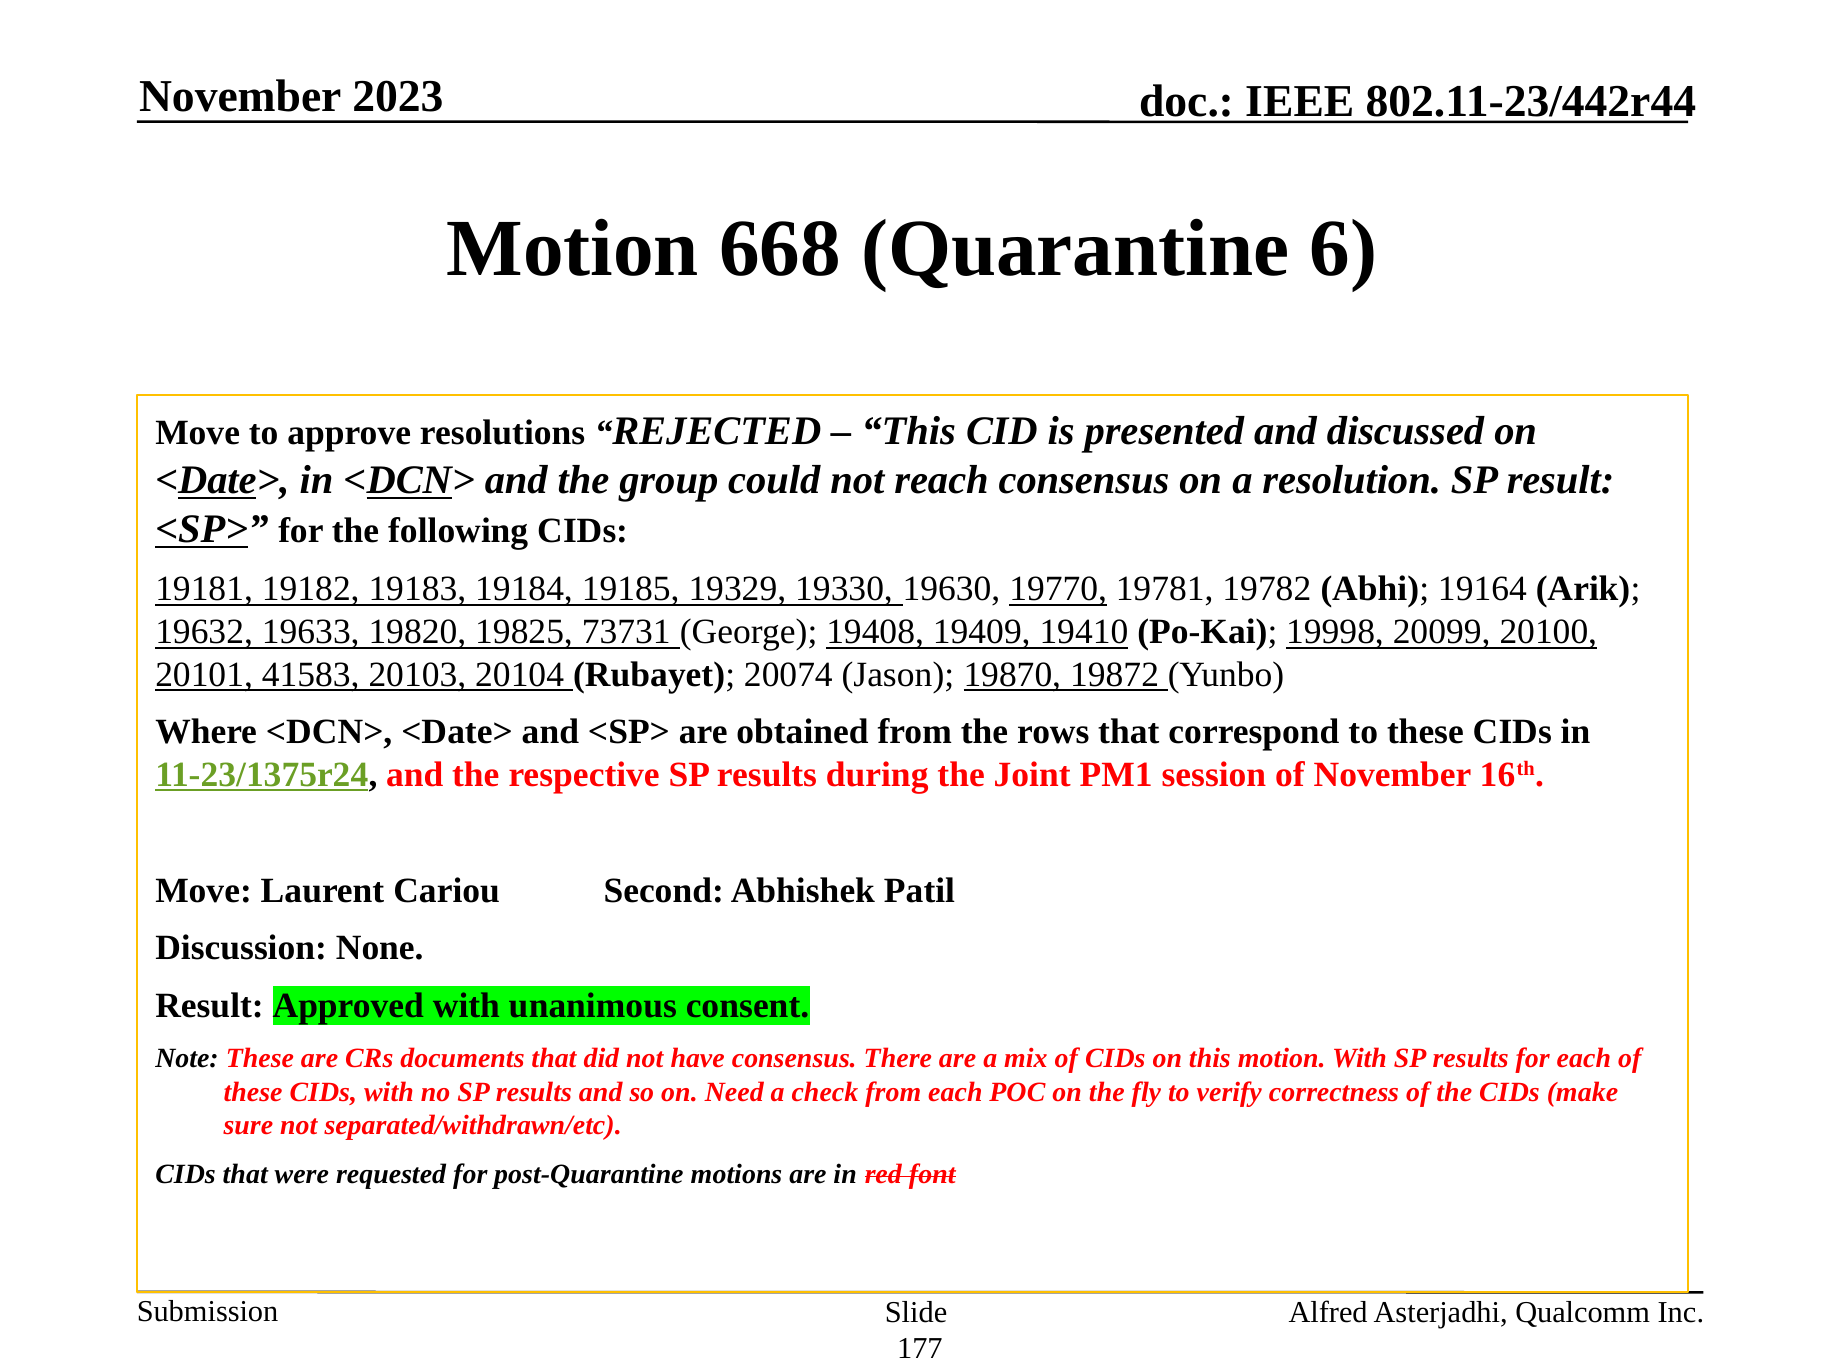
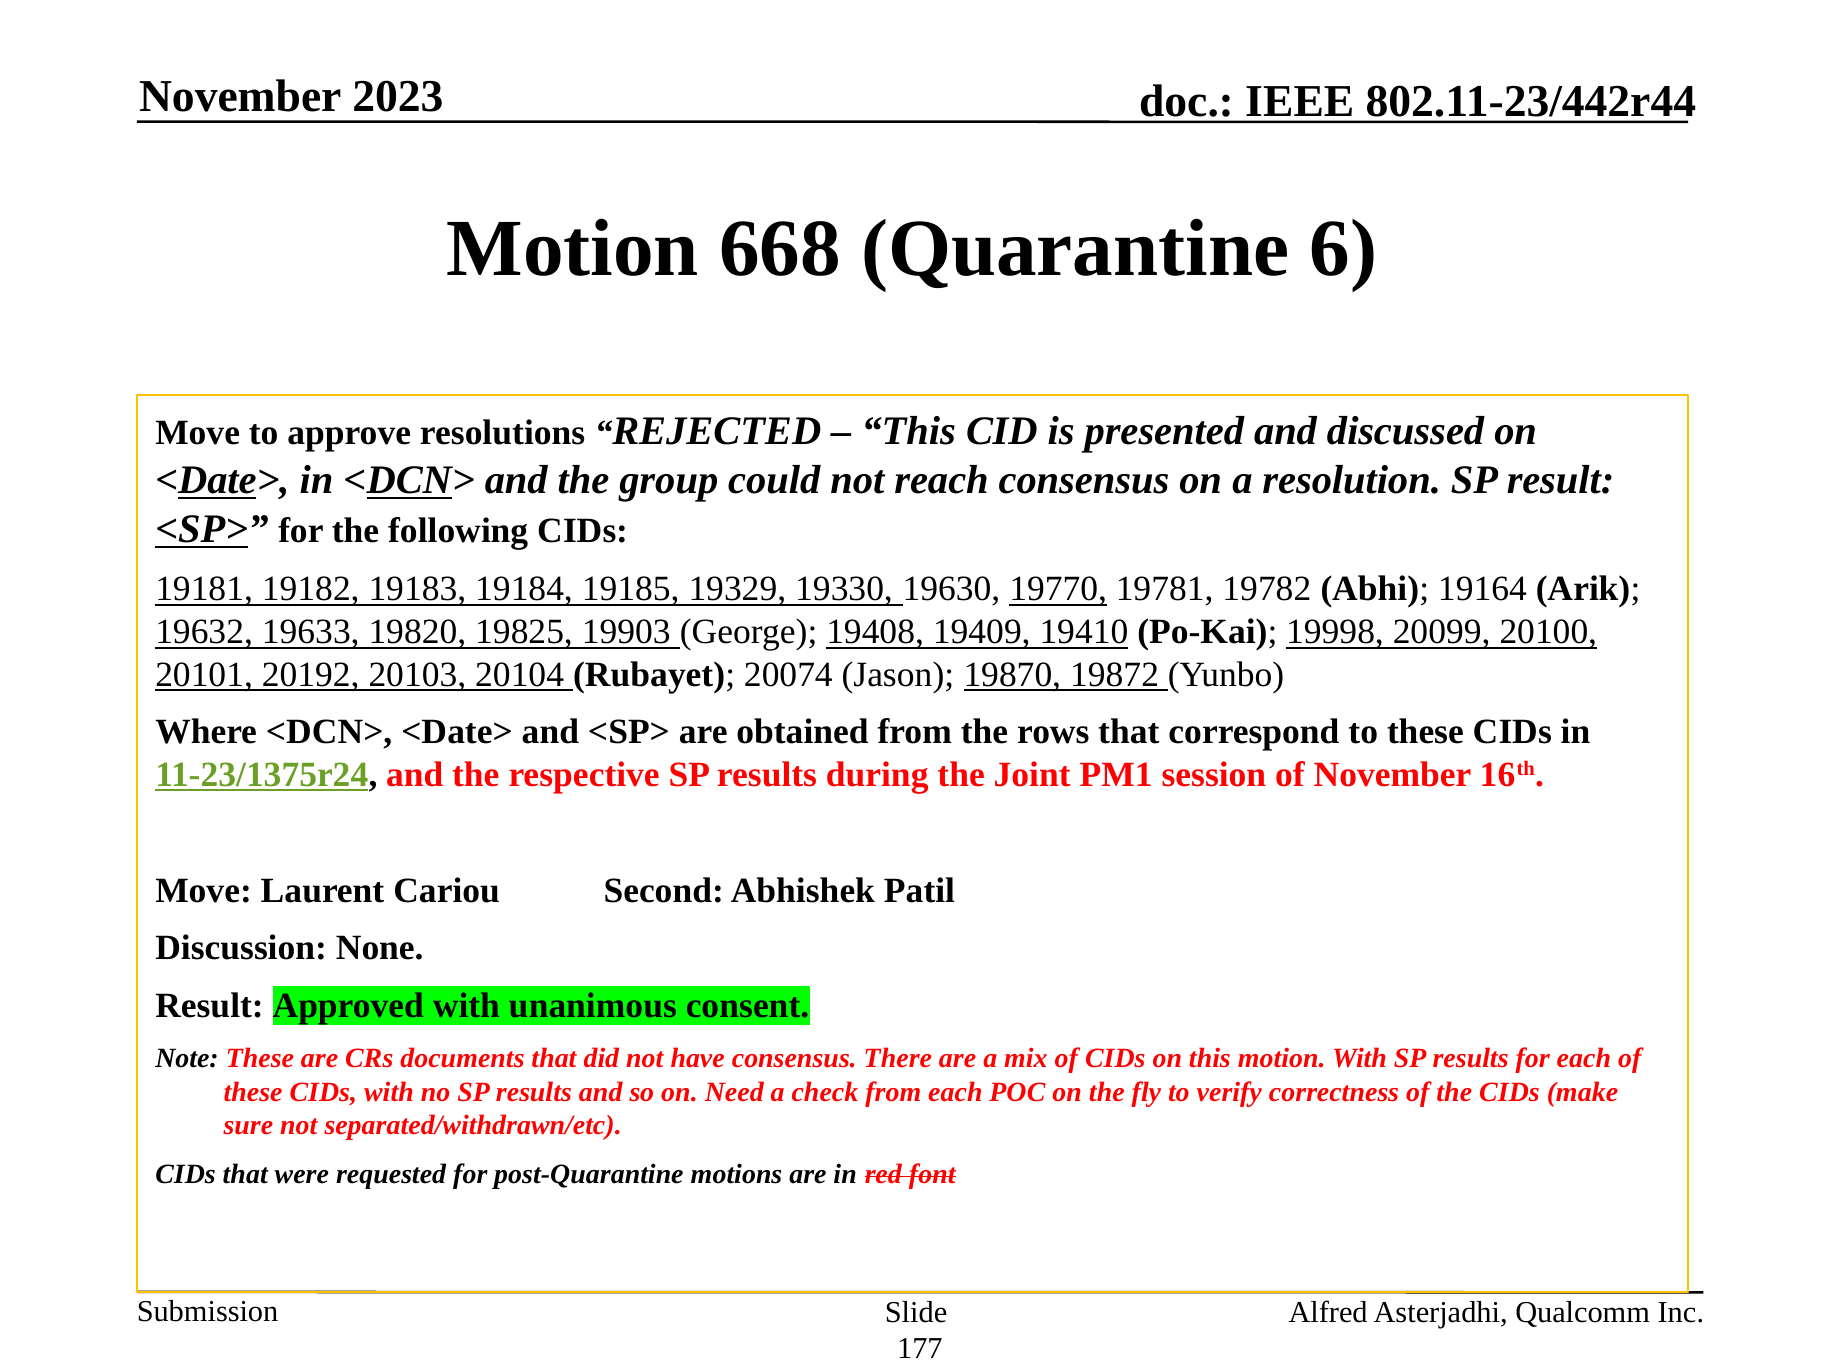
73731: 73731 -> 19903
41583: 41583 -> 20192
